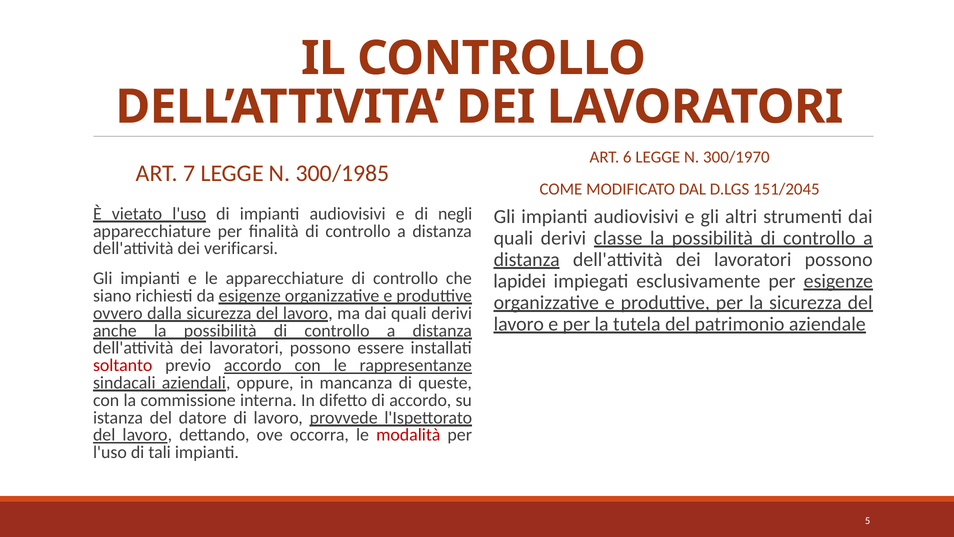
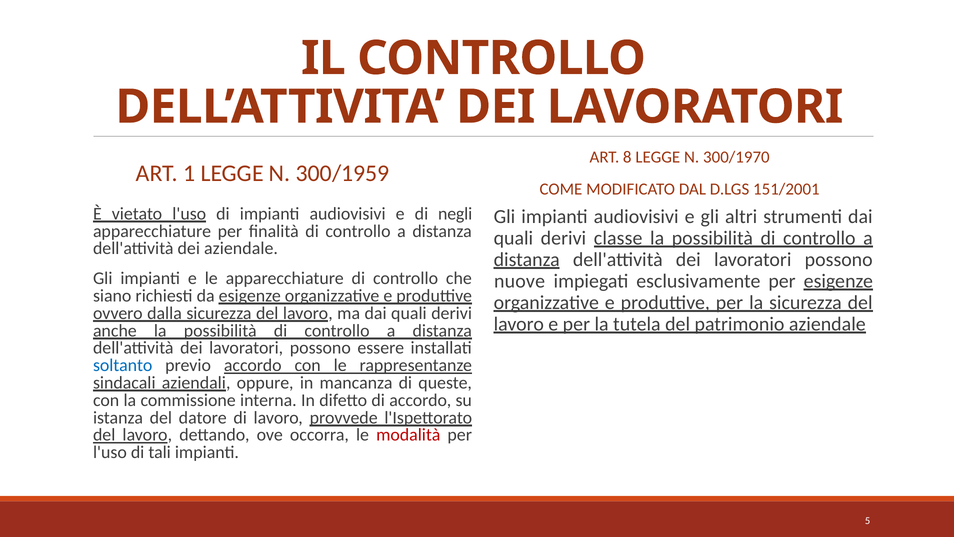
6: 6 -> 8
7: 7 -> 1
300/1985: 300/1985 -> 300/1959
151/2045: 151/2045 -> 151/2001
dei verificarsi: verificarsi -> aziendale
lapidei: lapidei -> nuove
soltanto colour: red -> blue
